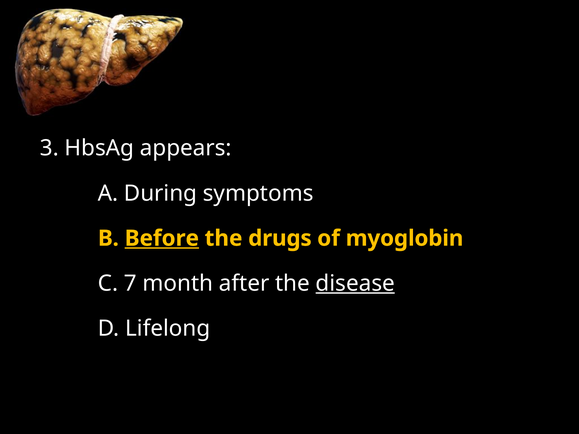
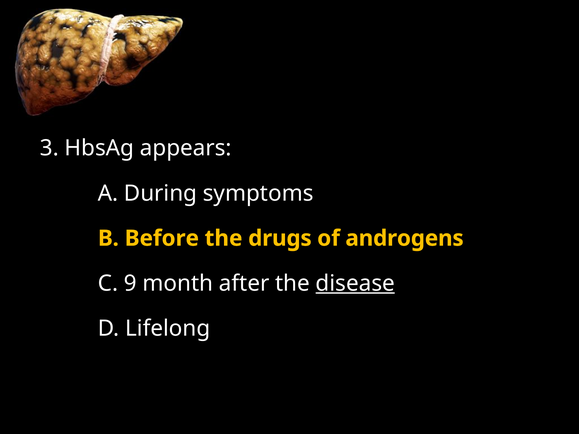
Before underline: present -> none
myoglobin: myoglobin -> androgens
7: 7 -> 9
